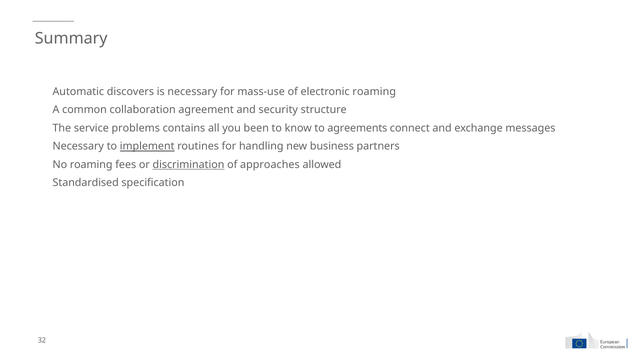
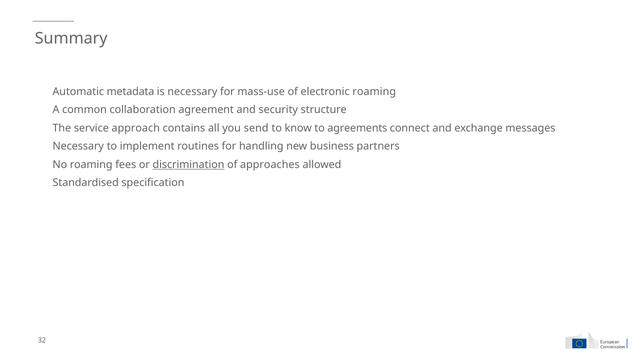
discovers: discovers -> metadata
problems: problems -> approach
been: been -> send
implement underline: present -> none
